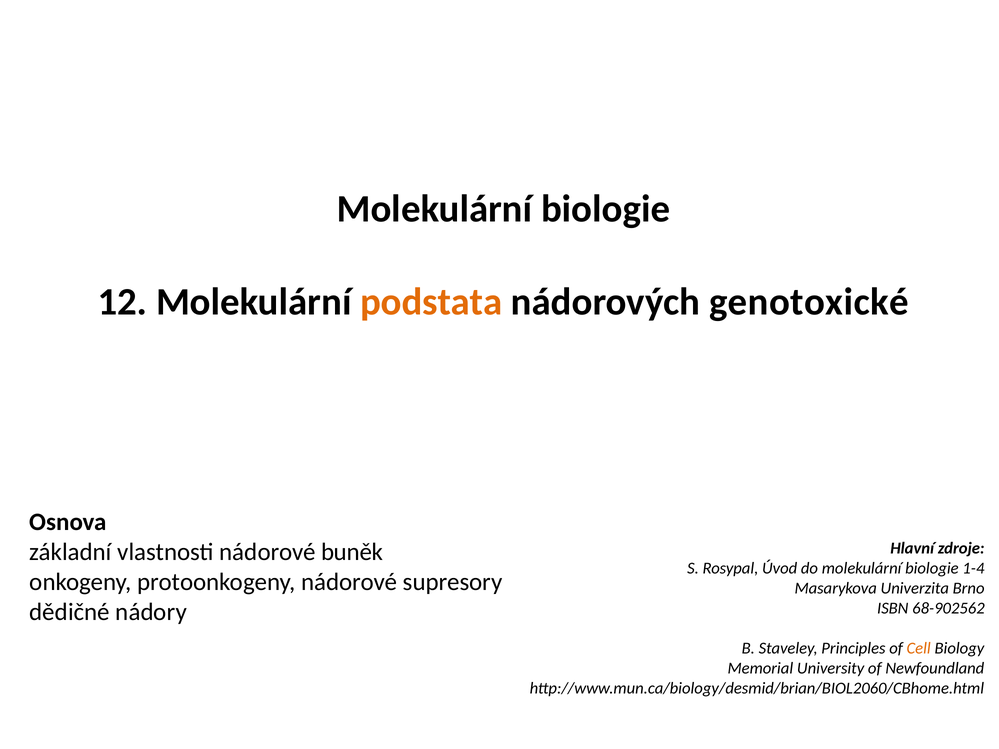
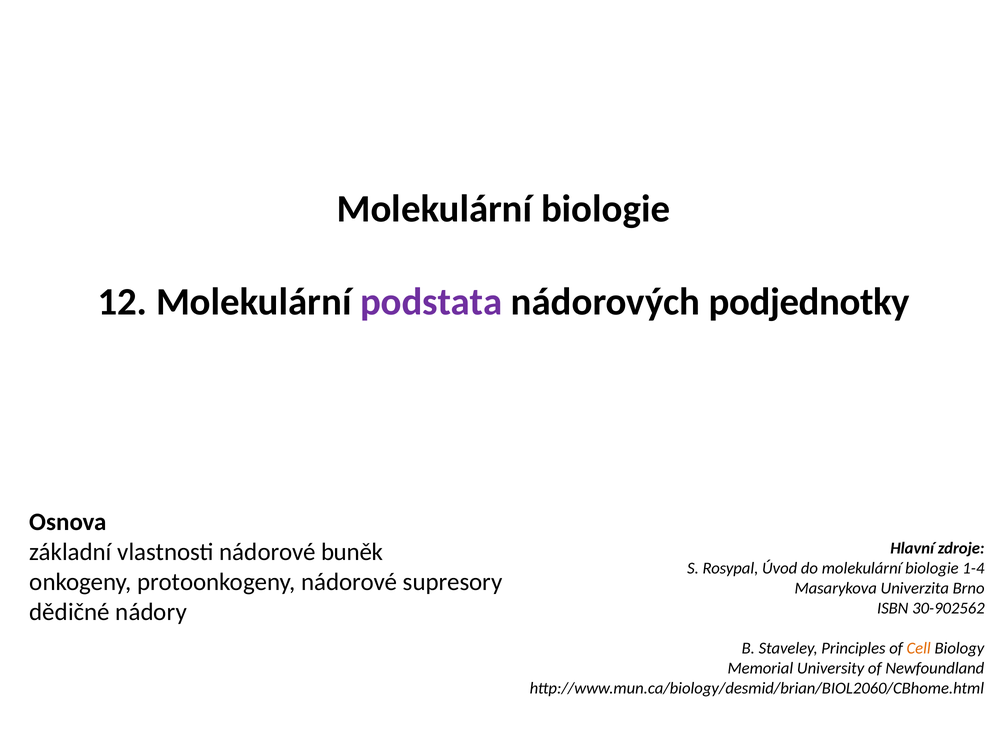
podstata colour: orange -> purple
genotoxické: genotoxické -> podjednotky
68-902562: 68-902562 -> 30-902562
